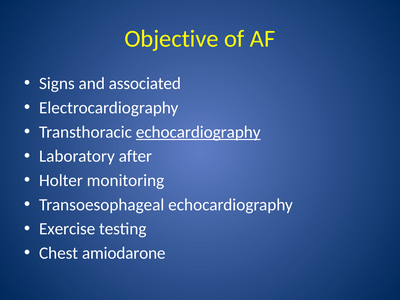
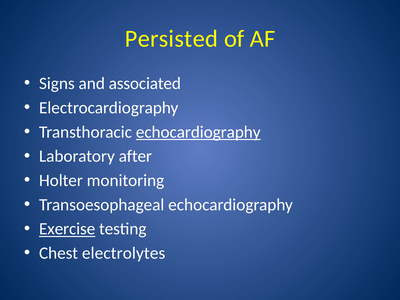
Objective: Objective -> Persisted
Exercise underline: none -> present
amiodarone: amiodarone -> electrolytes
